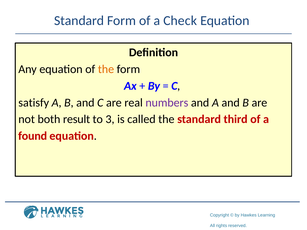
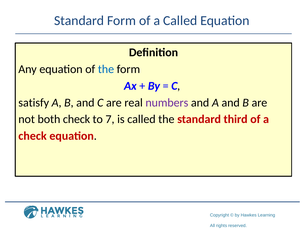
a Check: Check -> Called
the at (106, 69) colour: orange -> blue
both result: result -> check
3: 3 -> 7
found at (33, 136): found -> check
